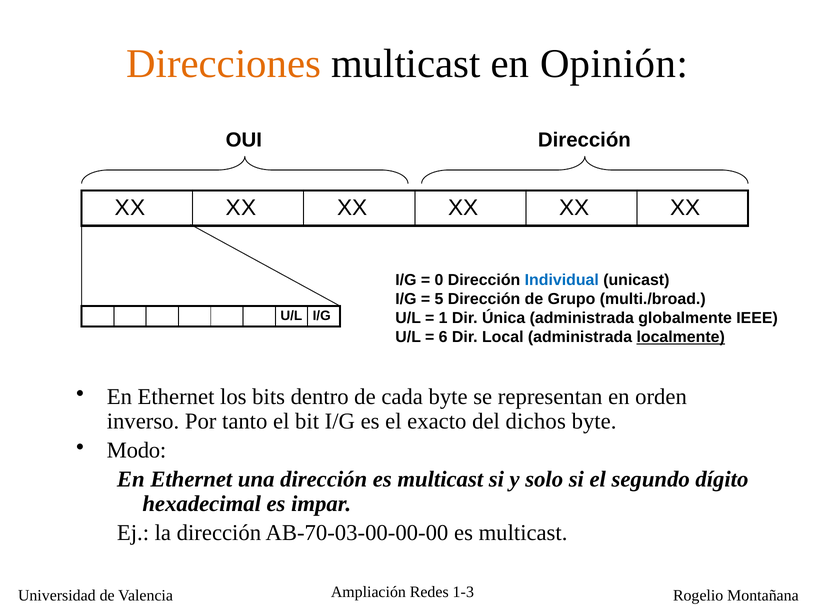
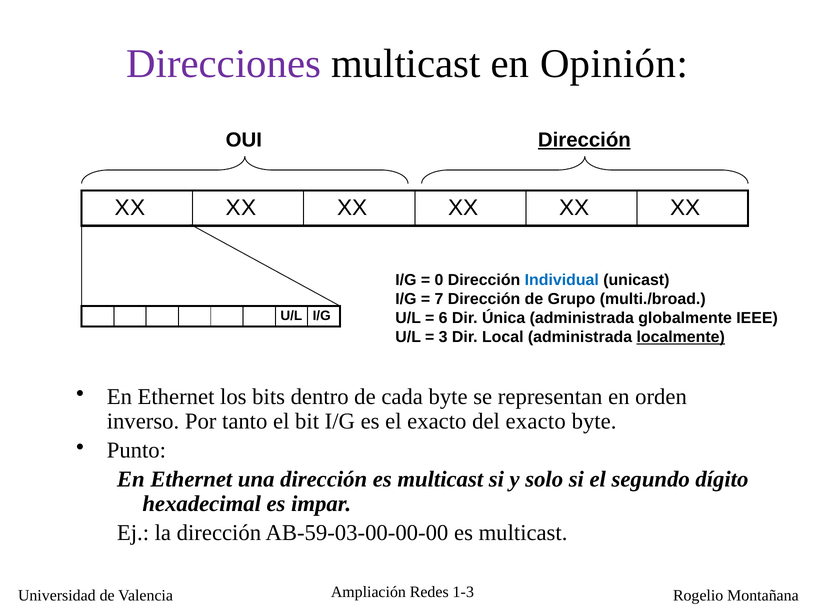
Direcciones colour: orange -> purple
Dirección at (584, 140) underline: none -> present
5: 5 -> 7
1: 1 -> 6
6: 6 -> 3
del dichos: dichos -> exacto
Modo: Modo -> Punto
AB-70-03-00-00-00: AB-70-03-00-00-00 -> AB-59-03-00-00-00
